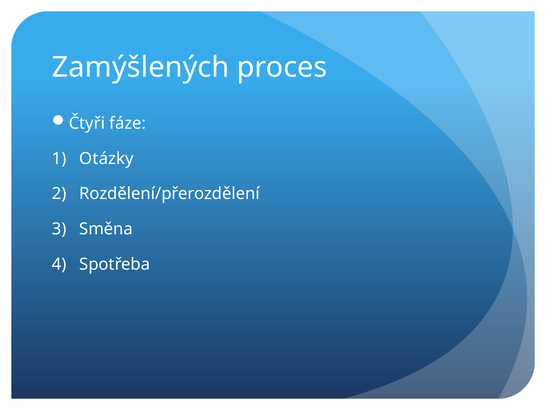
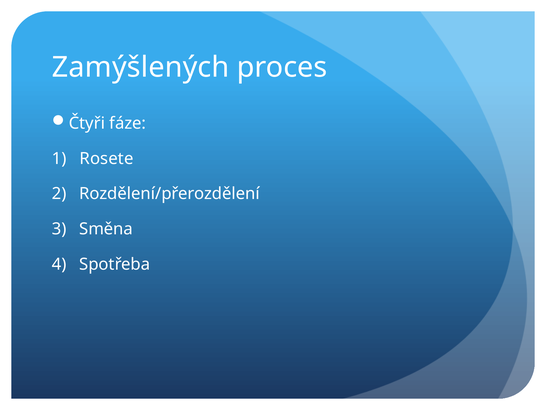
Otázky: Otázky -> Rosete
